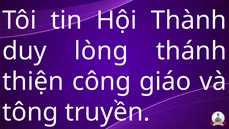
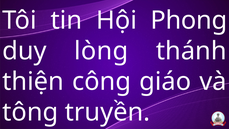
Thành: Thành -> Phong
